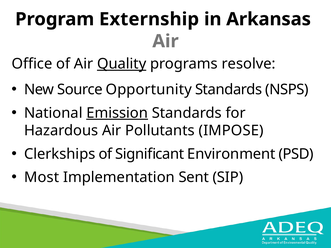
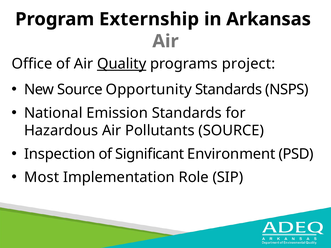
resolve: resolve -> project
Emission underline: present -> none
Pollutants IMPOSE: IMPOSE -> SOURCE
Clerkships: Clerkships -> Inspection
Sent: Sent -> Role
